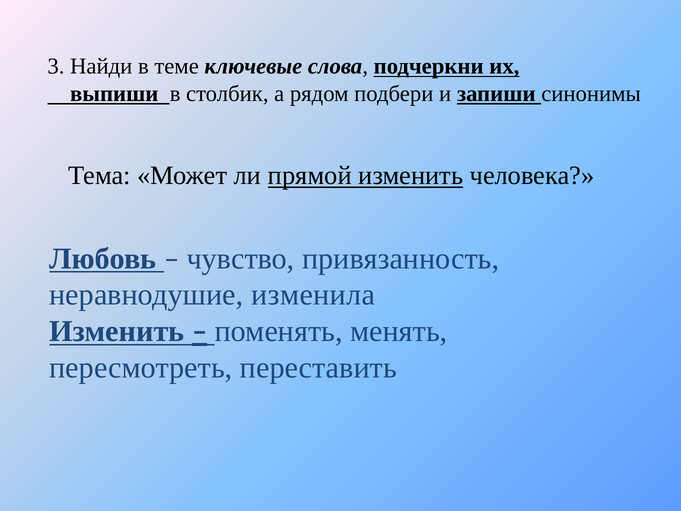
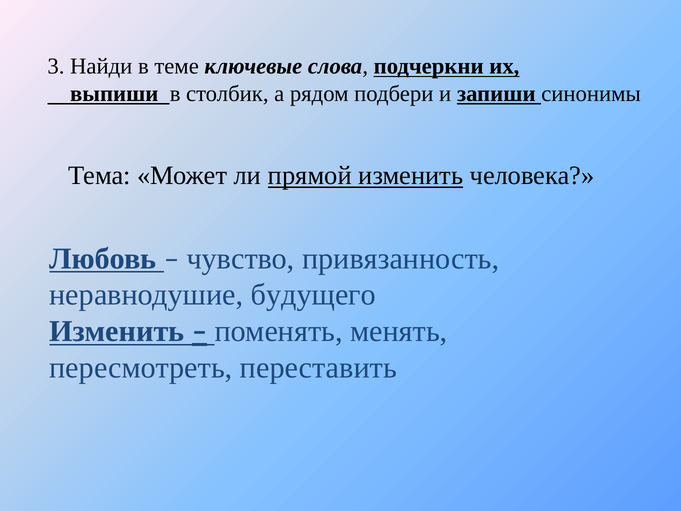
изменила: изменила -> будущего
